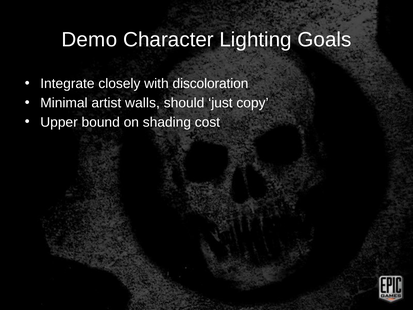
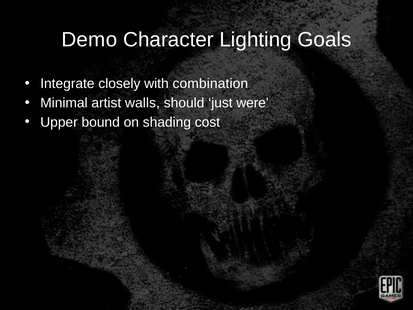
discoloration: discoloration -> combination
copy: copy -> were
